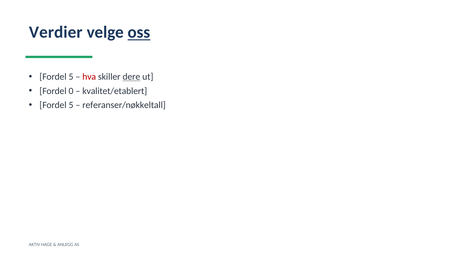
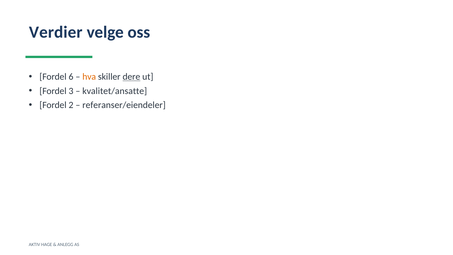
oss underline: present -> none
5 at (71, 77): 5 -> 6
hva colour: red -> orange
0: 0 -> 3
kvalitet/etablert: kvalitet/etablert -> kvalitet/ansatte
5 at (71, 105): 5 -> 2
referanser/nøkkeltall: referanser/nøkkeltall -> referanser/eiendeler
